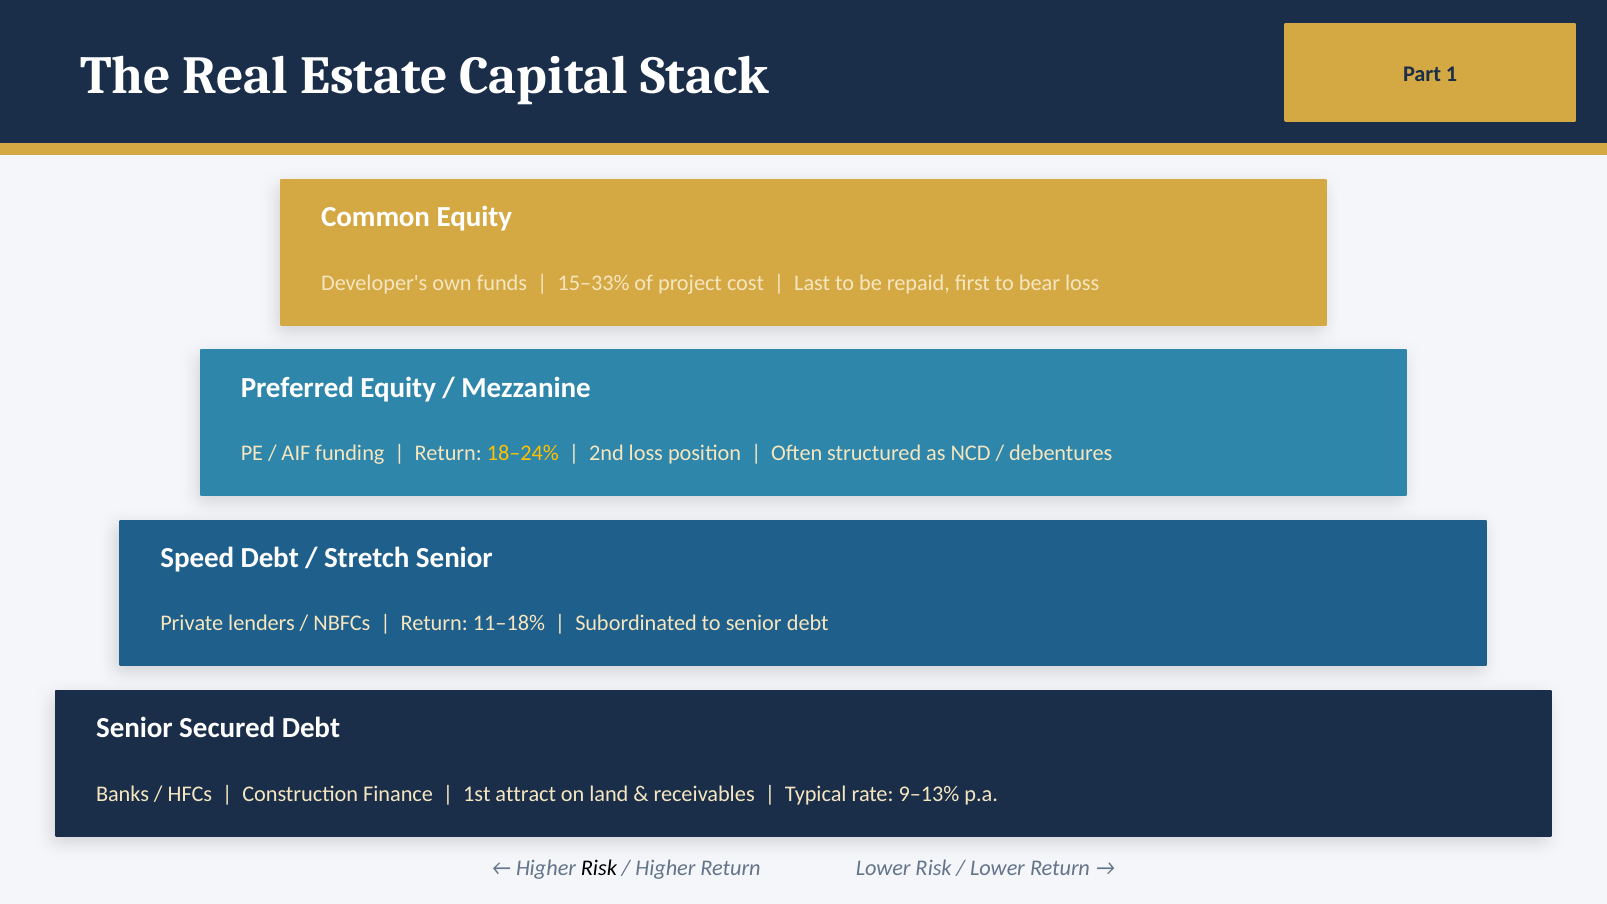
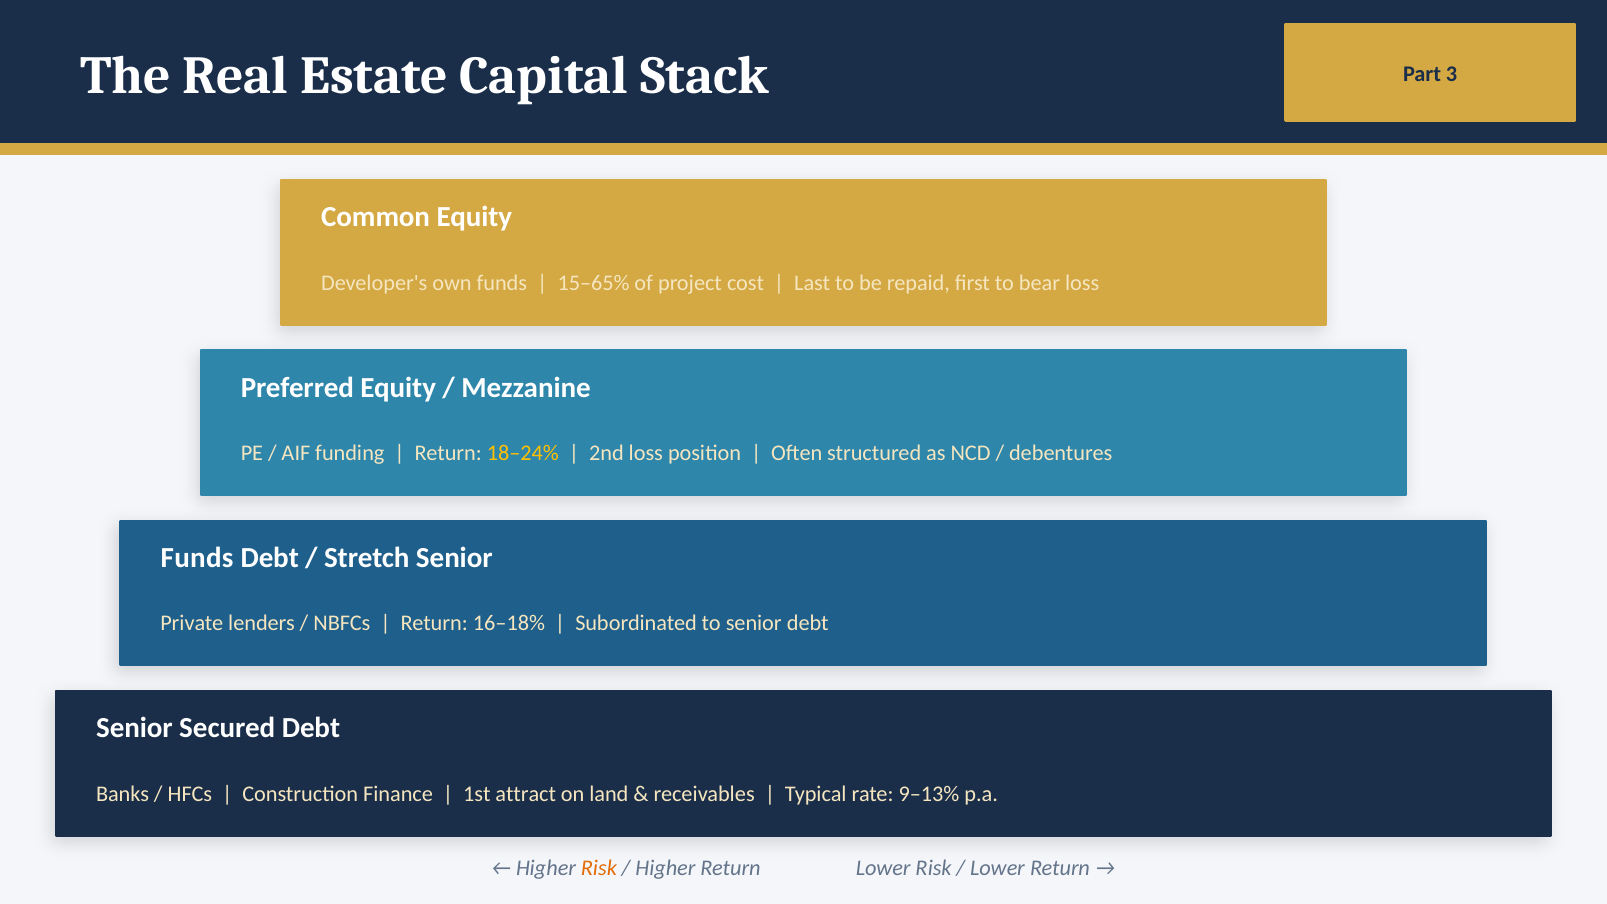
1: 1 -> 3
15–33%: 15–33% -> 15–65%
Speed at (197, 558): Speed -> Funds
11–18%: 11–18% -> 16–18%
Risk at (599, 868) colour: black -> orange
